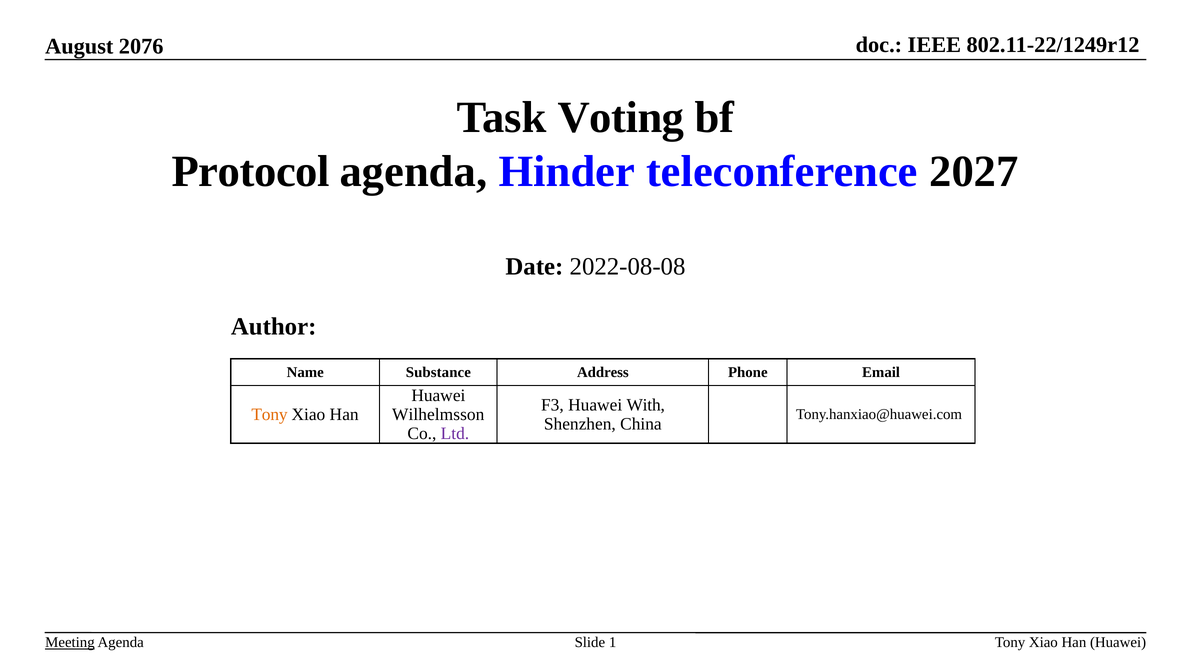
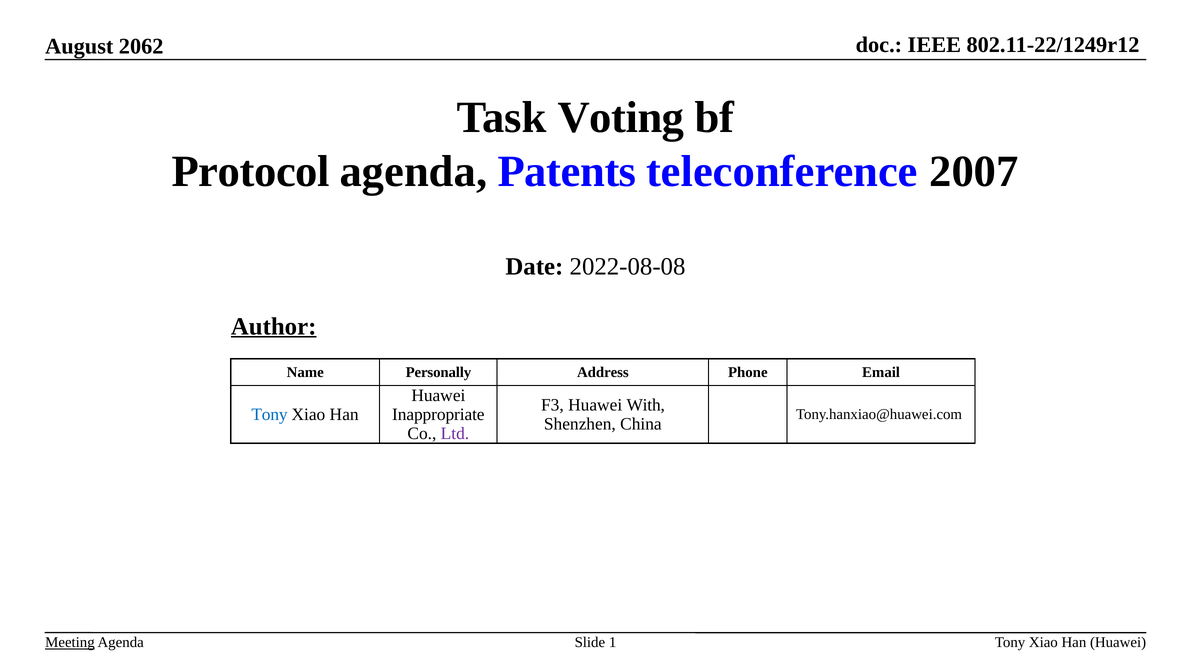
2076: 2076 -> 2062
Hinder: Hinder -> Patents
2027: 2027 -> 2007
Author underline: none -> present
Substance: Substance -> Personally
Tony at (270, 415) colour: orange -> blue
Wilhelmsson: Wilhelmsson -> Inappropriate
